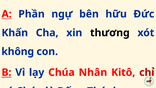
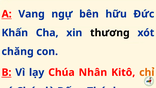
Phần: Phần -> Vang
không: không -> chăng
chỉ colour: red -> orange
